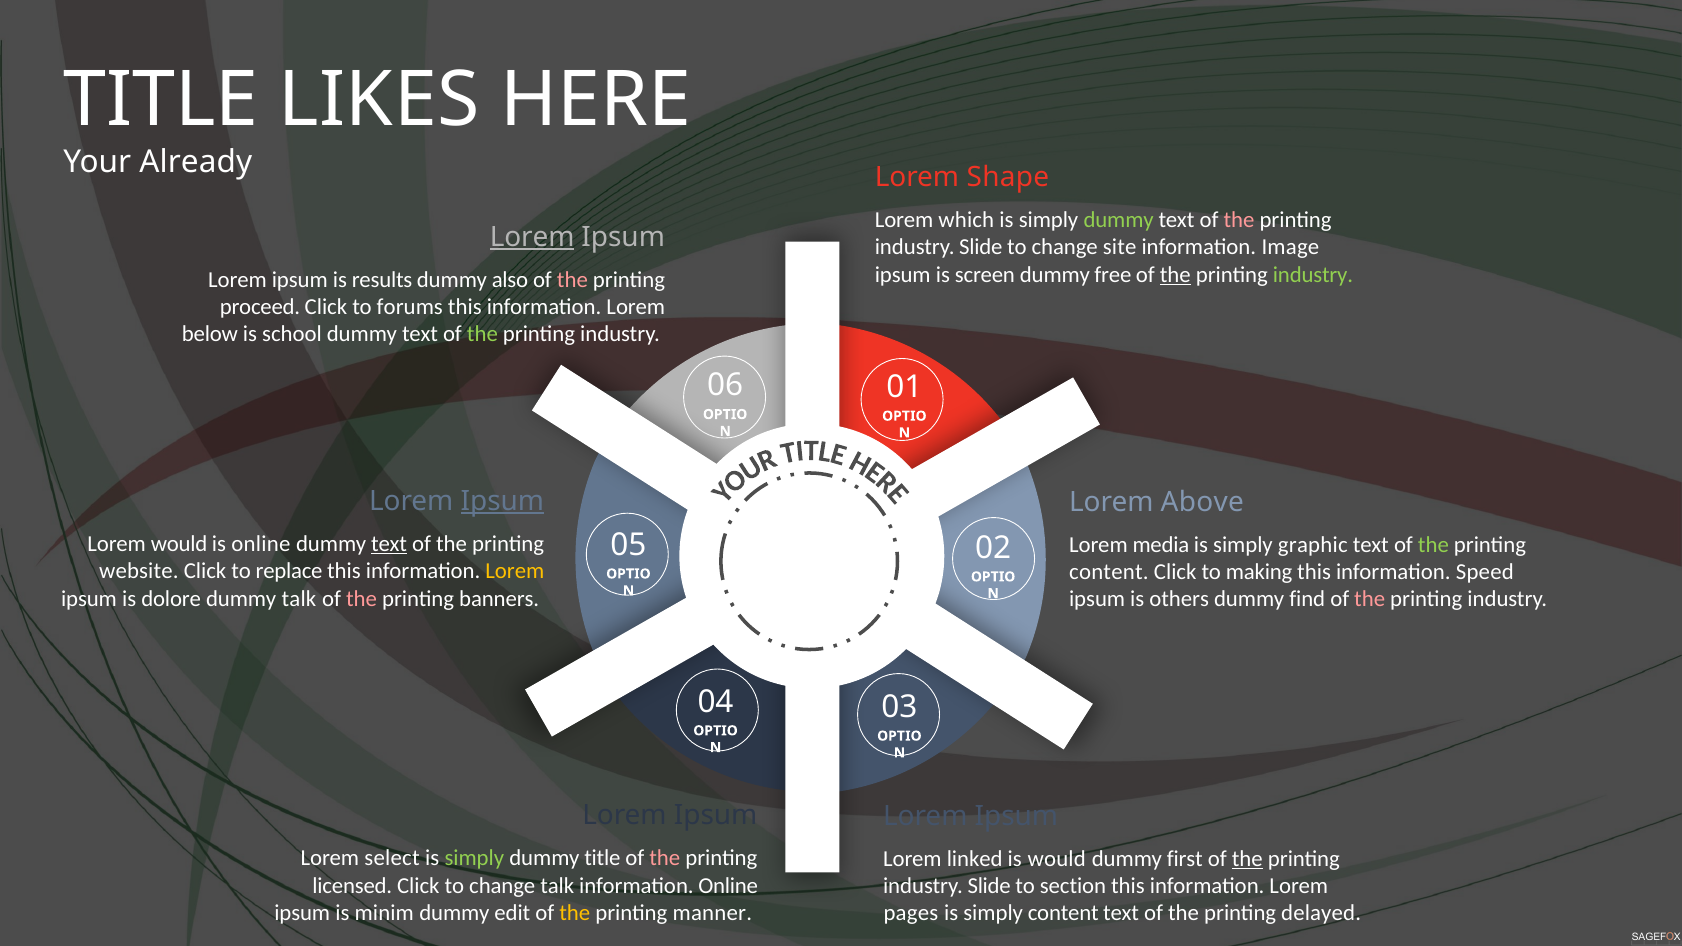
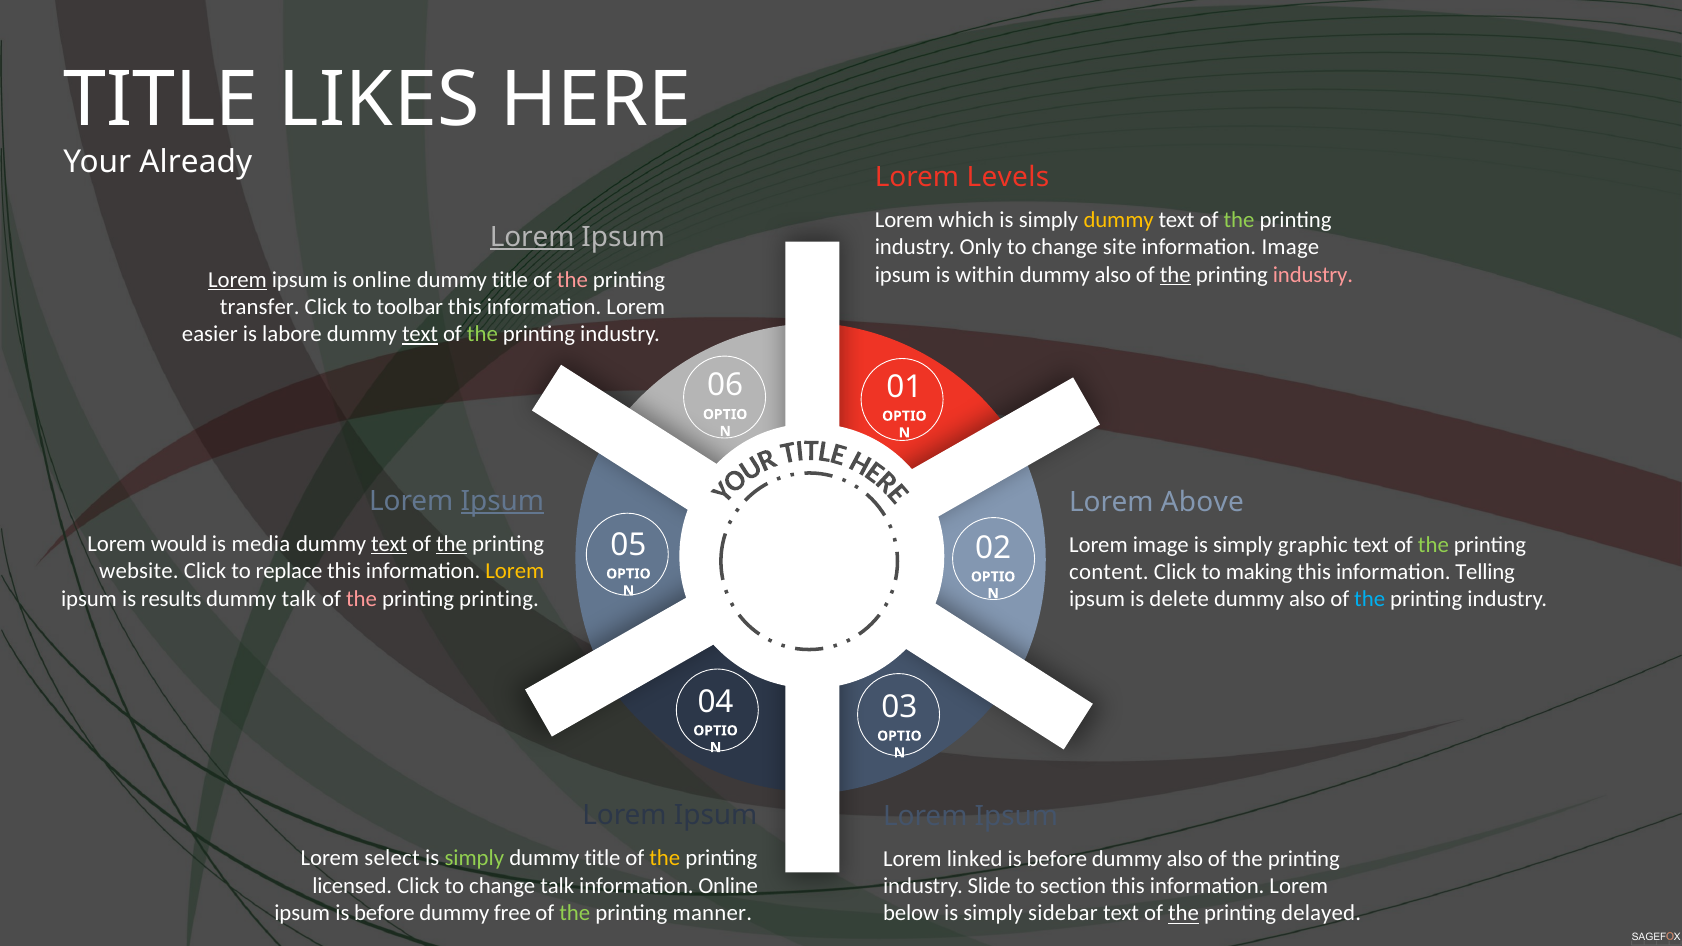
Shape: Shape -> Levels
dummy at (1119, 220) colour: light green -> yellow
the at (1239, 220) colour: pink -> light green
Slide at (981, 247): Slide -> Only
screen: screen -> within
free at (1113, 275): free -> also
industry at (1313, 275) colour: light green -> pink
Lorem at (238, 280) underline: none -> present
is results: results -> online
also at (510, 280): also -> title
proceed: proceed -> transfer
forums: forums -> toolbar
below: below -> easier
school: school -> labore
text at (420, 334) underline: none -> present
is online: online -> media
the at (452, 544) underline: none -> present
Lorem media: media -> image
Speed: Speed -> Telling
dolore: dolore -> results
printing banners: banners -> printing
others: others -> delete
find at (1307, 599): find -> also
the at (1370, 599) colour: pink -> light blue
the at (665, 859) colour: pink -> yellow
would at (1057, 859): would -> before
first at (1185, 859): first -> also
the at (1247, 859) underline: present -> none
ipsum is minim: minim -> before
edit: edit -> free
the at (575, 913) colour: yellow -> light green
pages: pages -> below
simply content: content -> sidebar
the at (1184, 914) underline: none -> present
